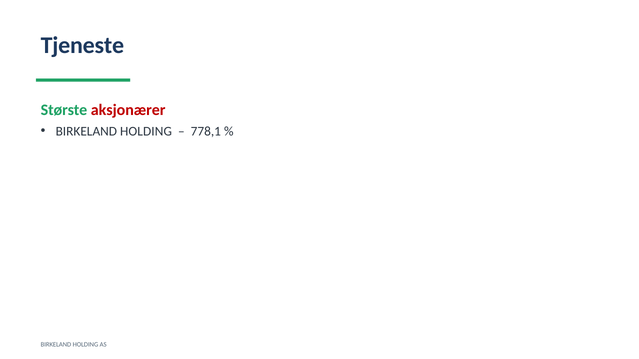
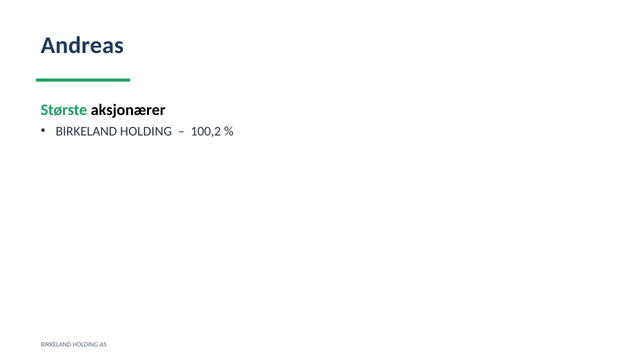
Tjeneste: Tjeneste -> Andreas
aksjonærer colour: red -> black
778,1: 778,1 -> 100,2
